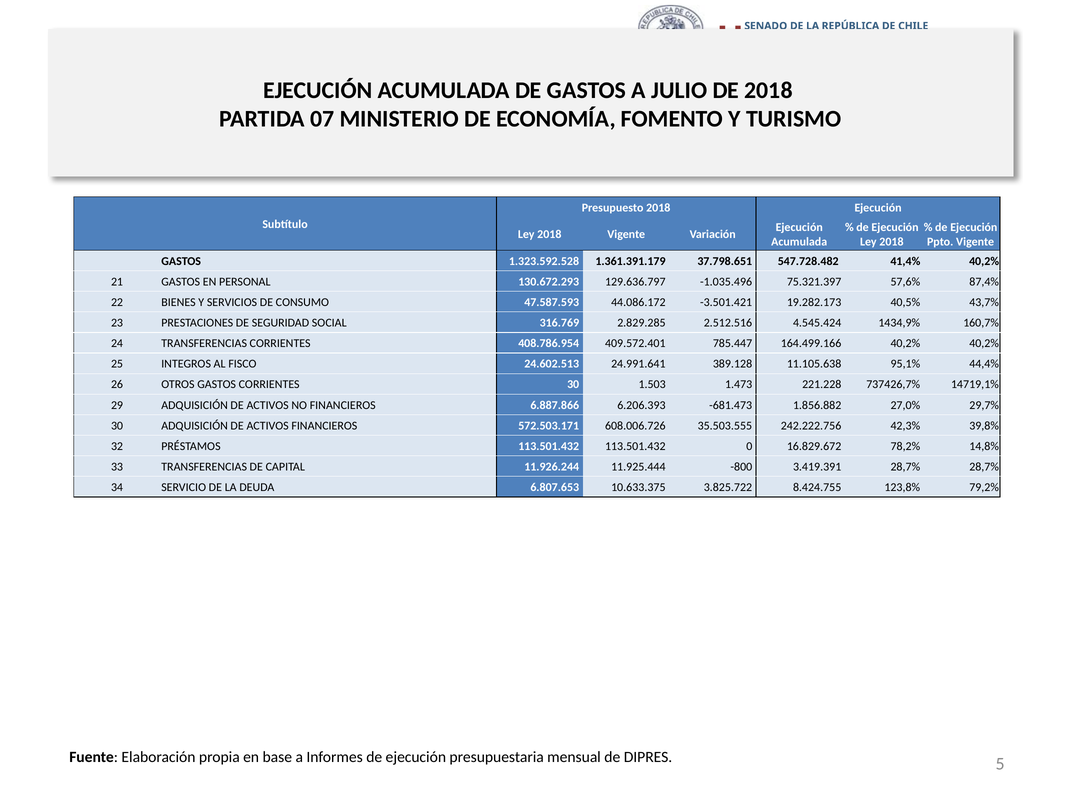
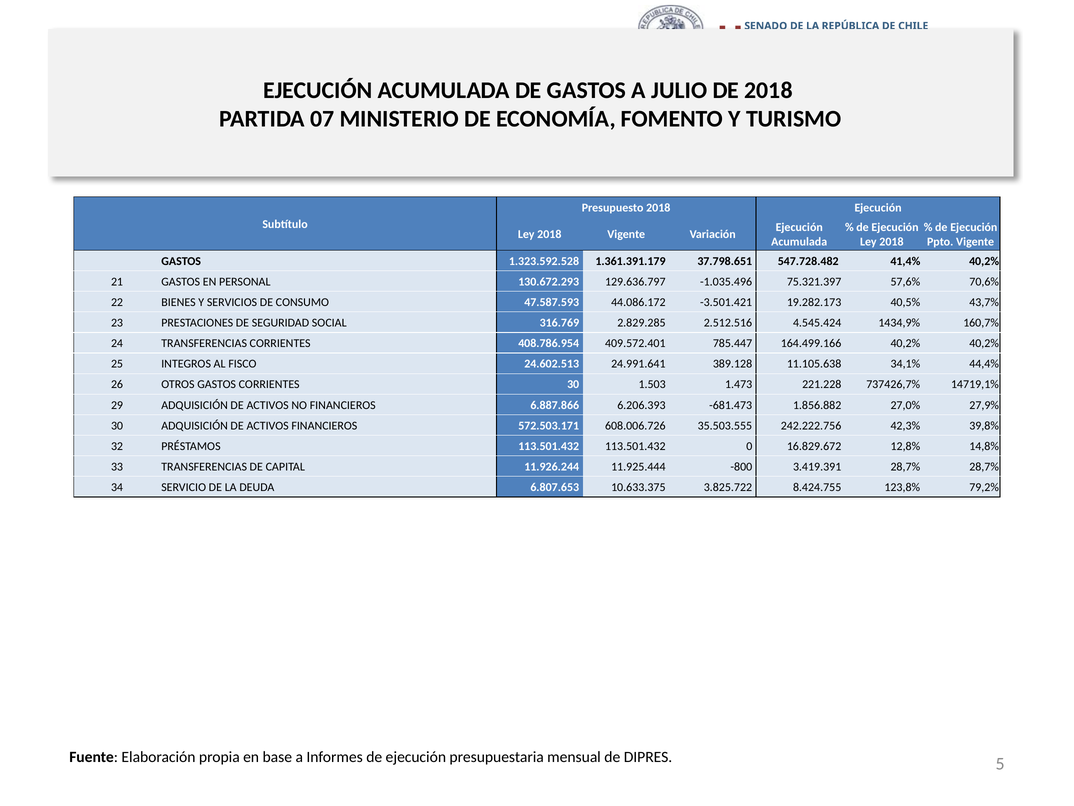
87,4%: 87,4% -> 70,6%
95,1%: 95,1% -> 34,1%
29,7%: 29,7% -> 27,9%
78,2%: 78,2% -> 12,8%
